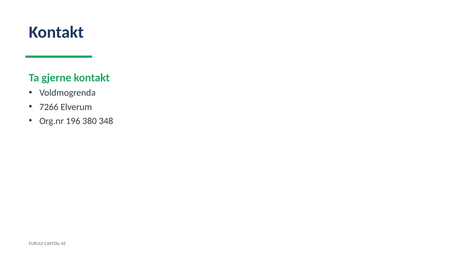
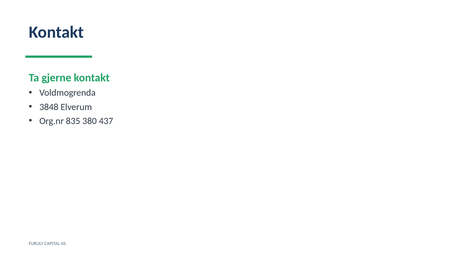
7266: 7266 -> 3848
196: 196 -> 835
348: 348 -> 437
